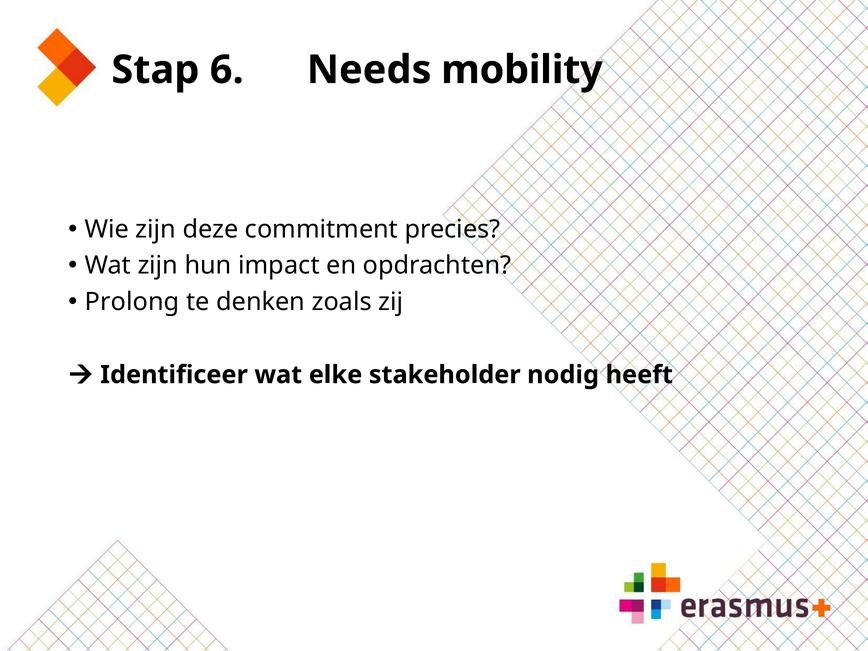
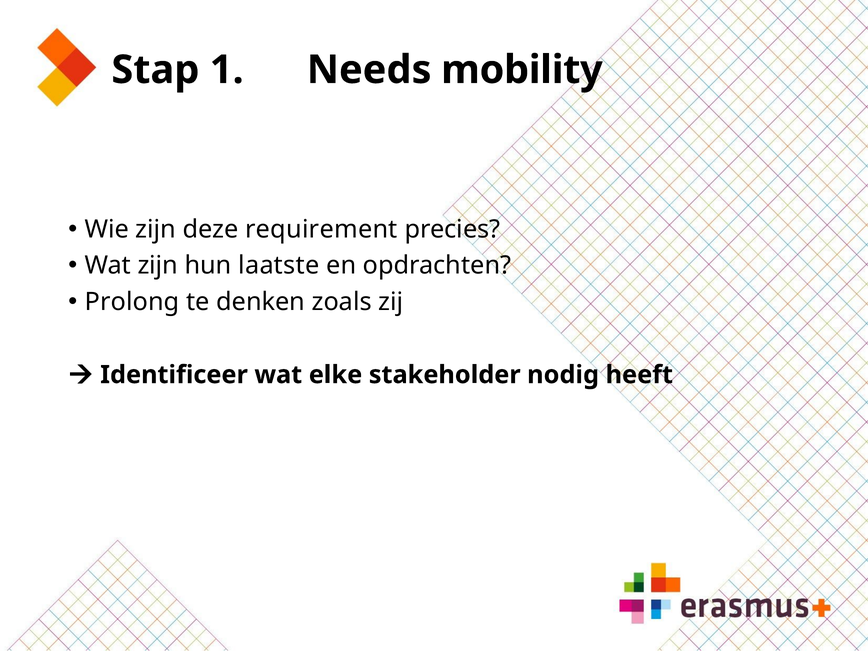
6: 6 -> 1
commitment: commitment -> requirement
impact: impact -> laatste
